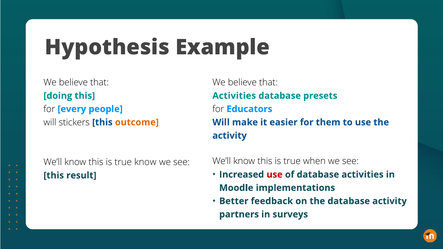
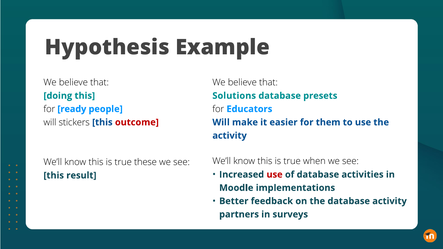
Activities at (234, 96): Activities -> Solutions
every: every -> ready
outcome colour: orange -> red
true know: know -> these
